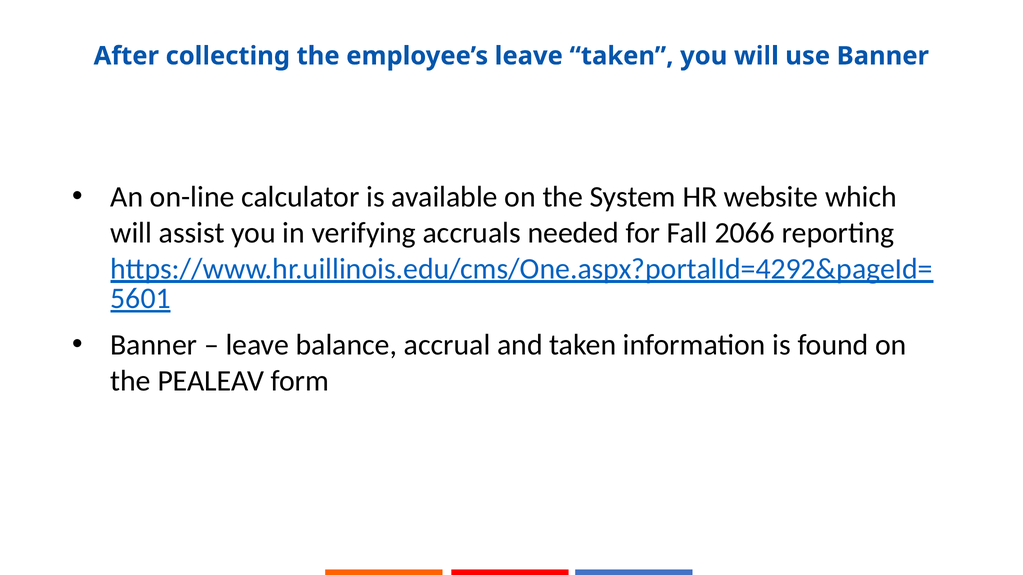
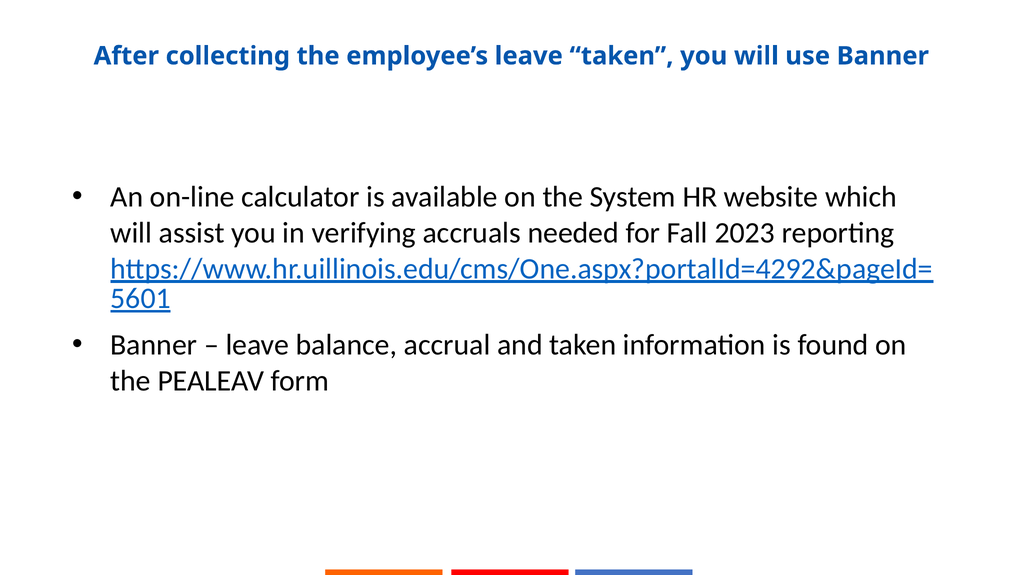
2066: 2066 -> 2023
